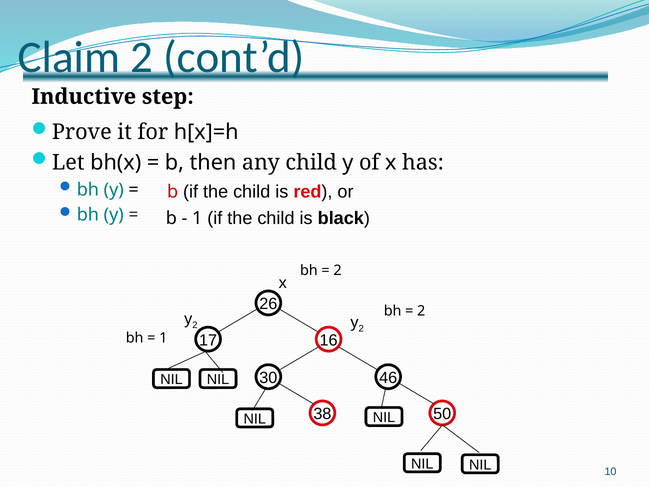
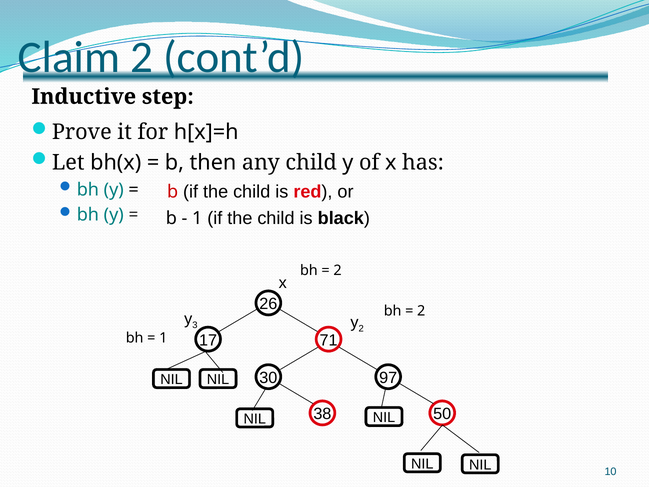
2 at (195, 325): 2 -> 3
16: 16 -> 71
46: 46 -> 97
